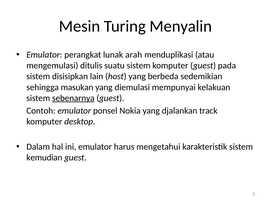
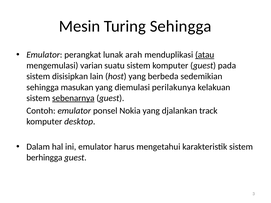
Turing Menyalin: Menyalin -> Sehingga
atau underline: none -> present
ditulis: ditulis -> varian
mempunyai: mempunyai -> perilakunya
kemudian: kemudian -> berhingga
